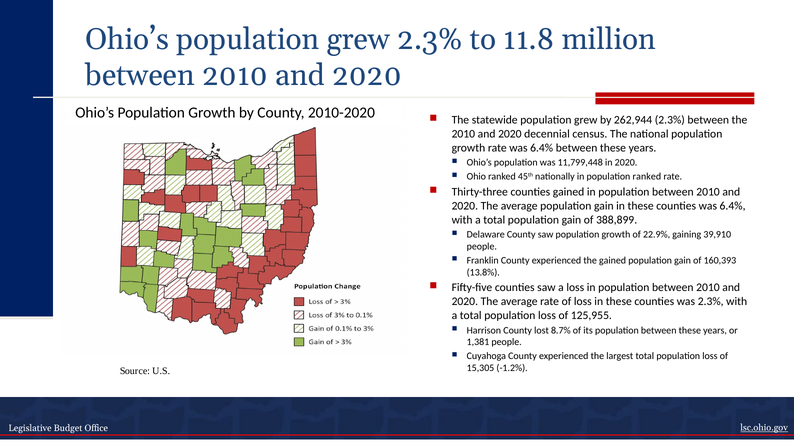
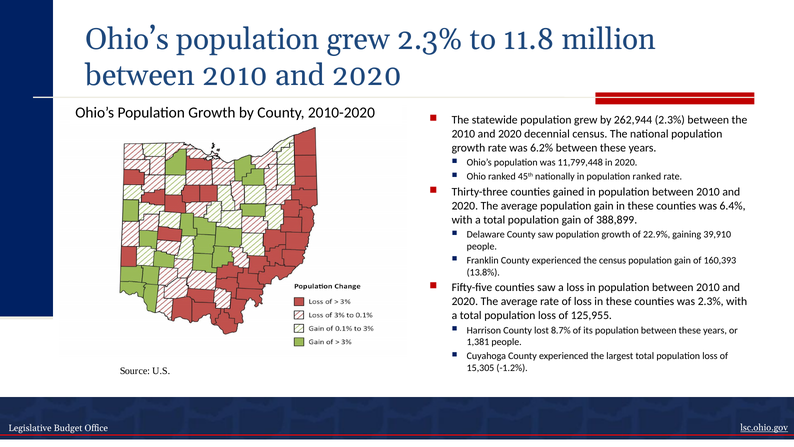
rate was 6.4%: 6.4% -> 6.2%
the gained: gained -> census
